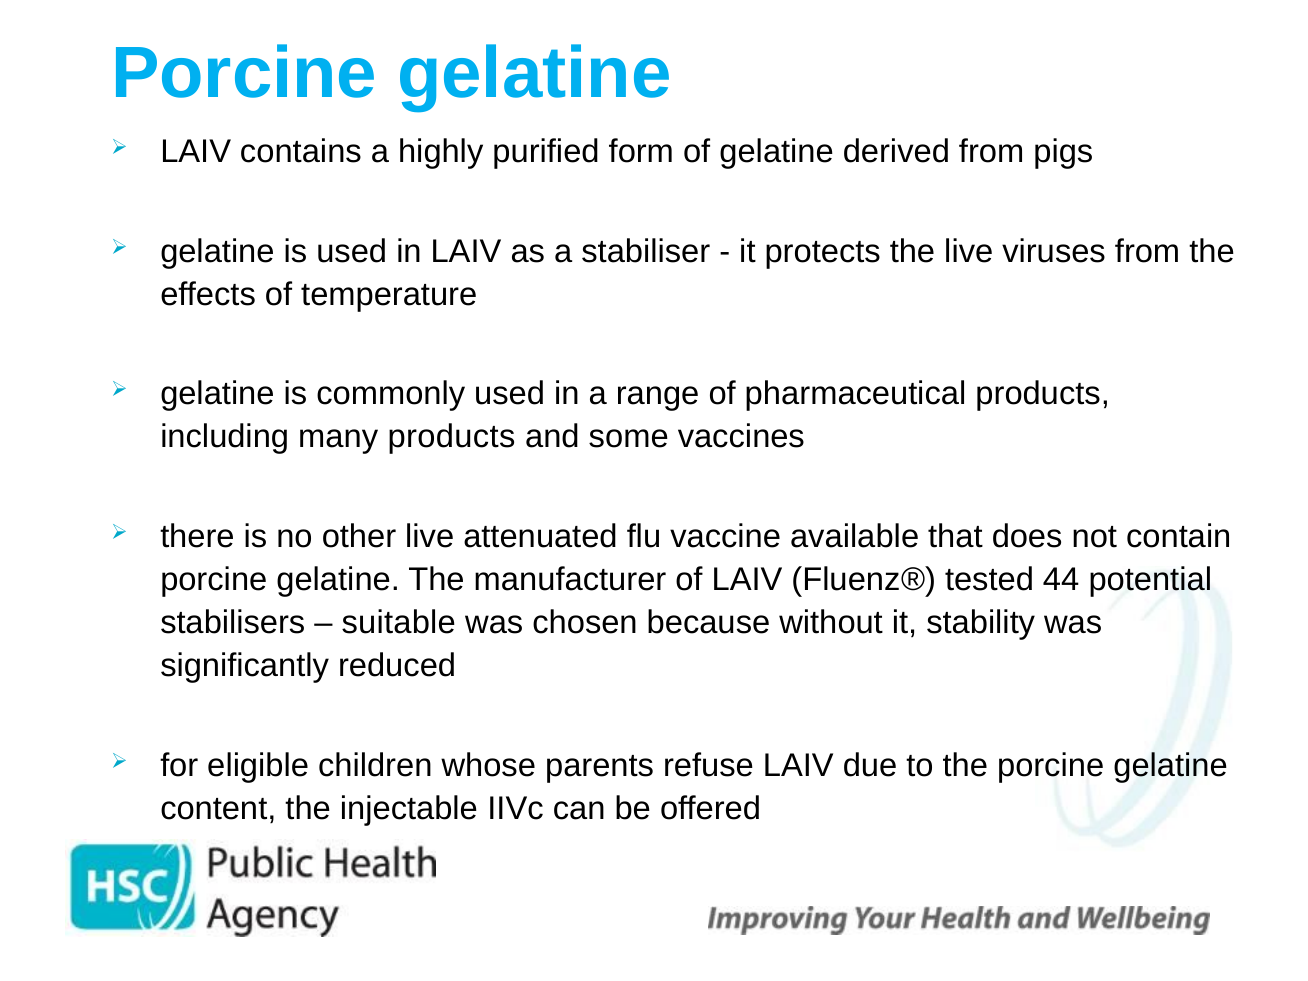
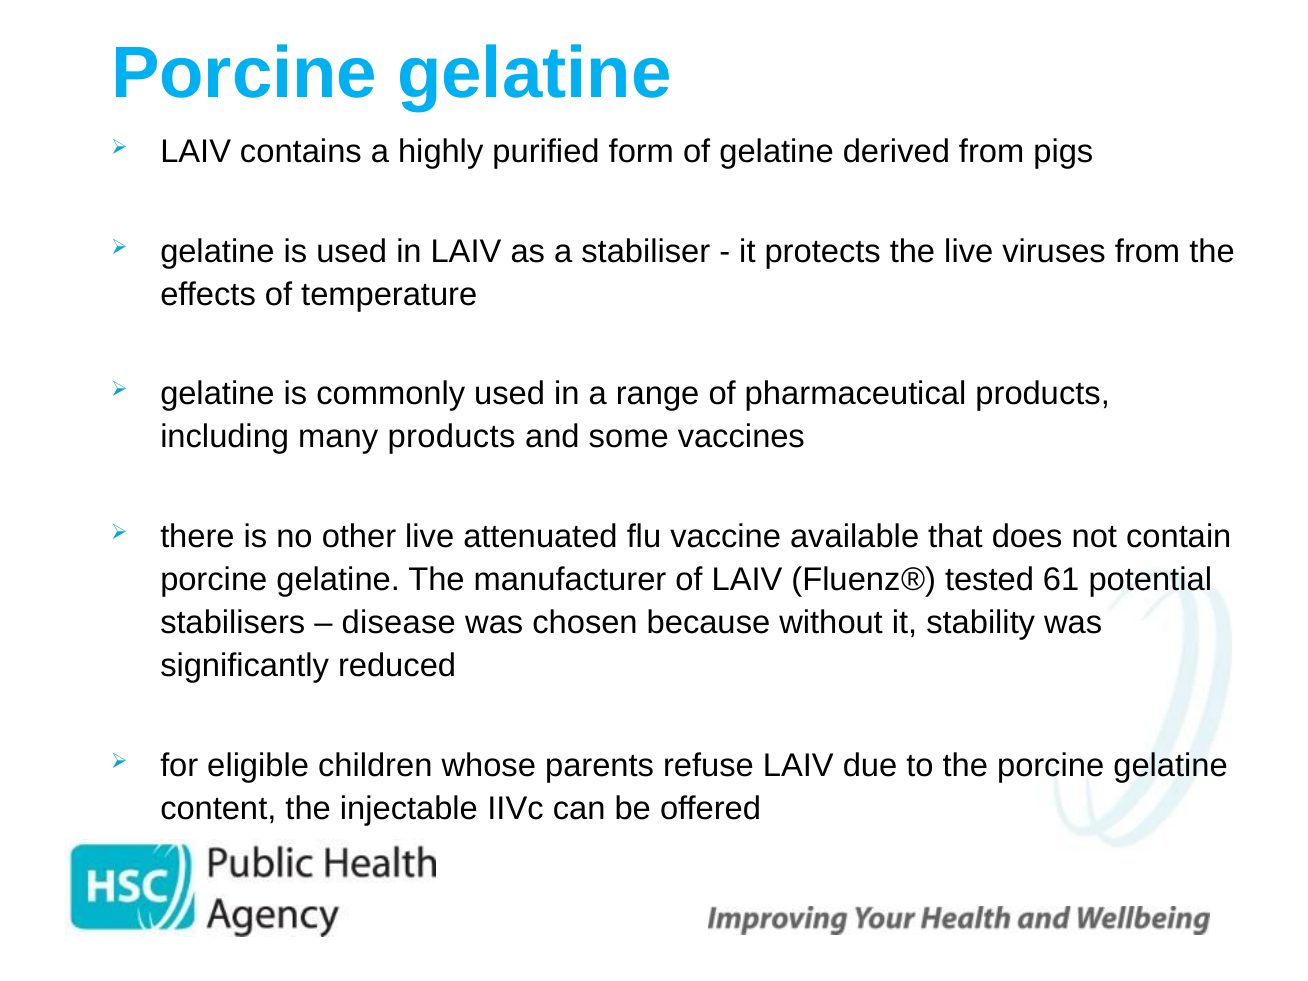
44: 44 -> 61
suitable: suitable -> disease
